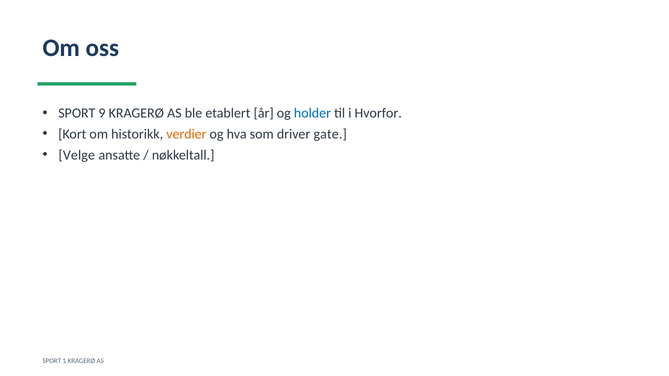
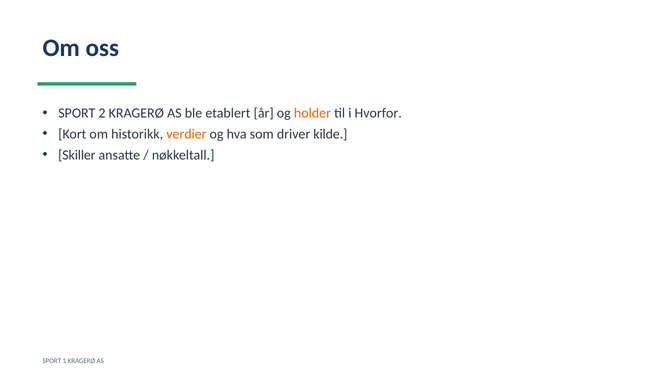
9: 9 -> 2
holder colour: blue -> orange
gate: gate -> kilde
Velge: Velge -> Skiller
